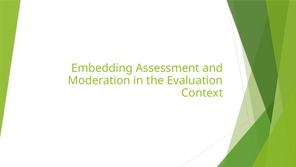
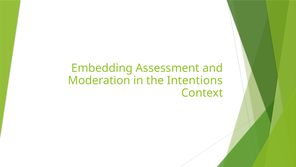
Evaluation: Evaluation -> Intentions
